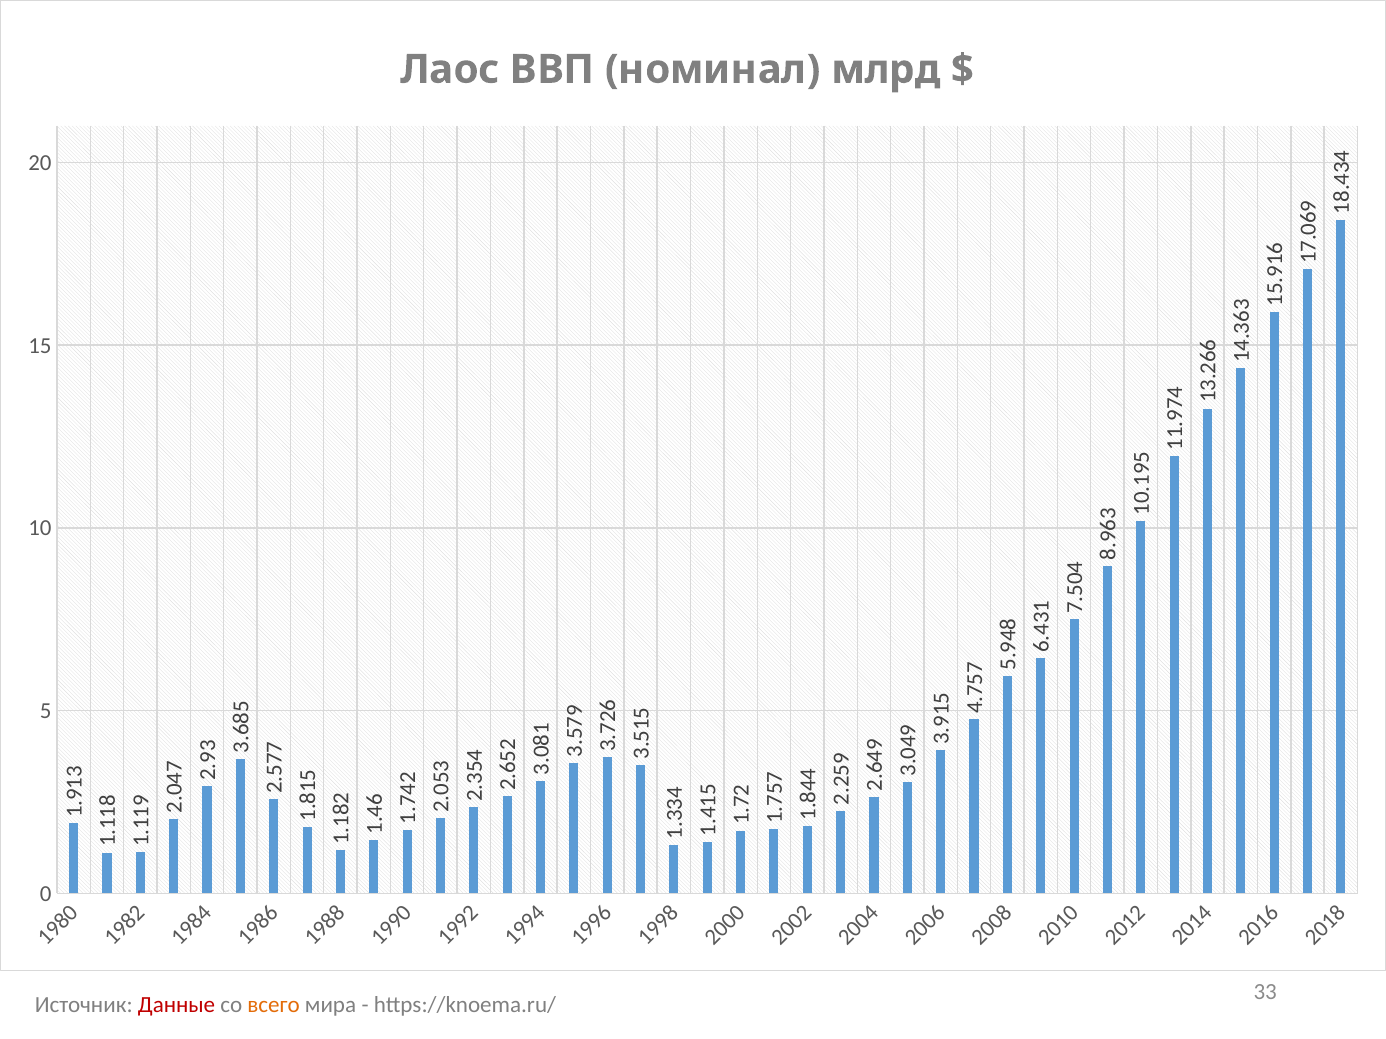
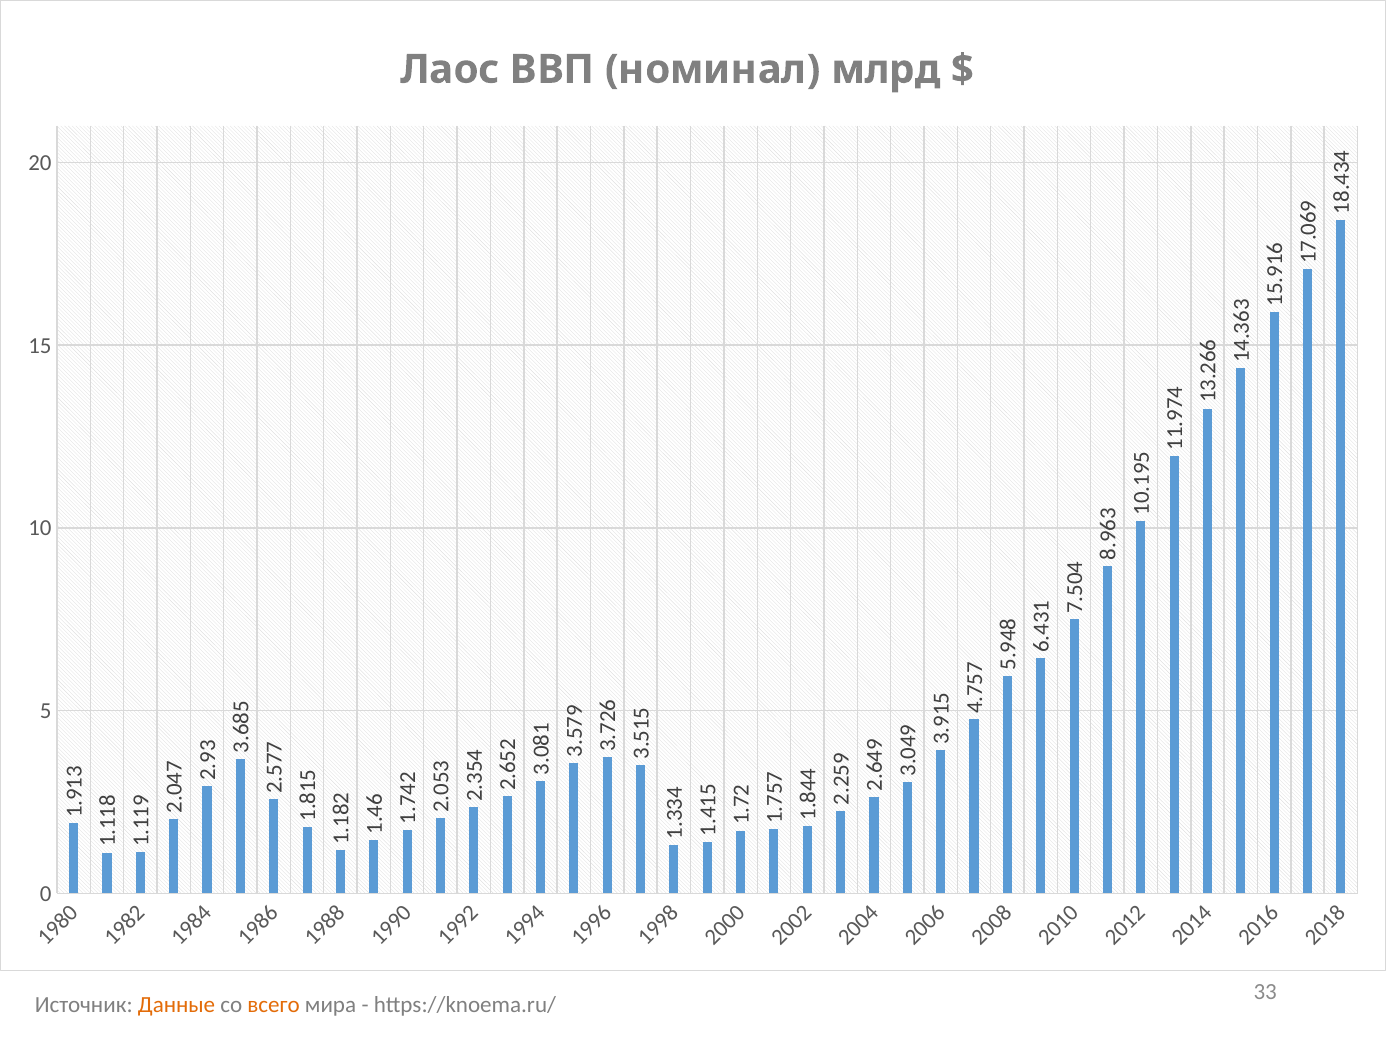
Данные colour: red -> orange
